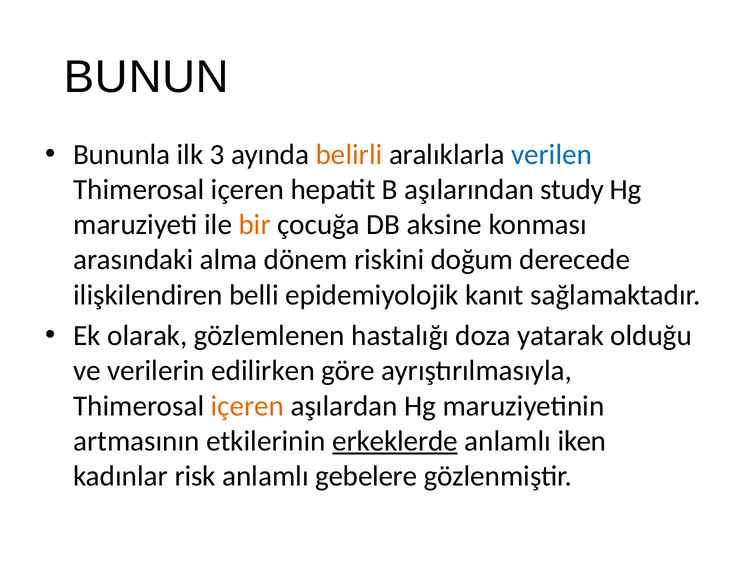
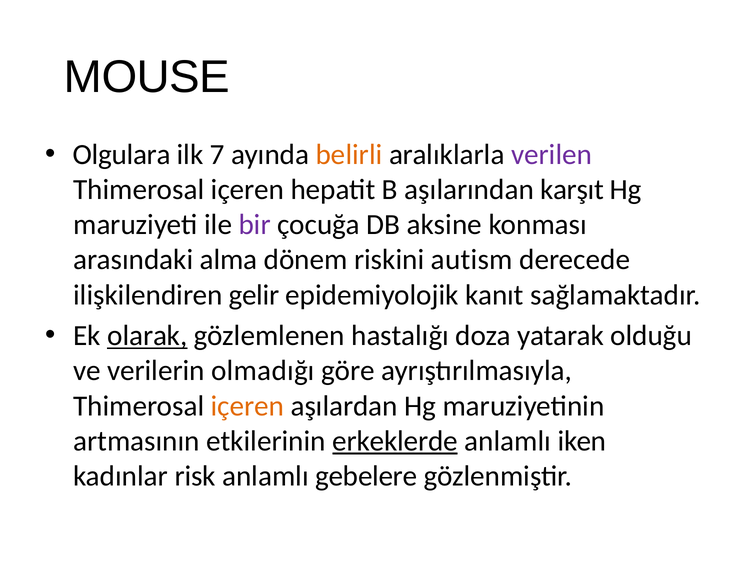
BUNUN: BUNUN -> MOUSE
Bununla: Bununla -> Olgulara
3: 3 -> 7
verilen colour: blue -> purple
study: study -> karşıt
bir colour: orange -> purple
doğum: doğum -> autism
belli: belli -> gelir
olarak underline: none -> present
edilirken: edilirken -> olmadığı
